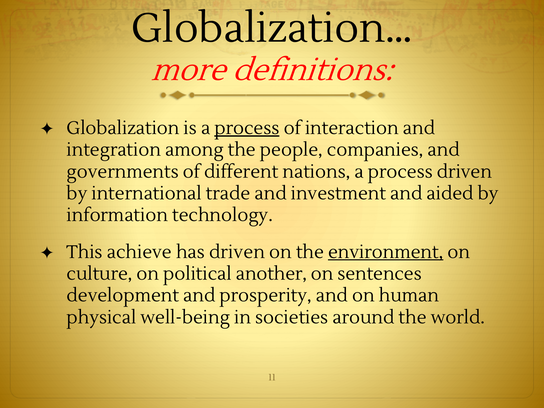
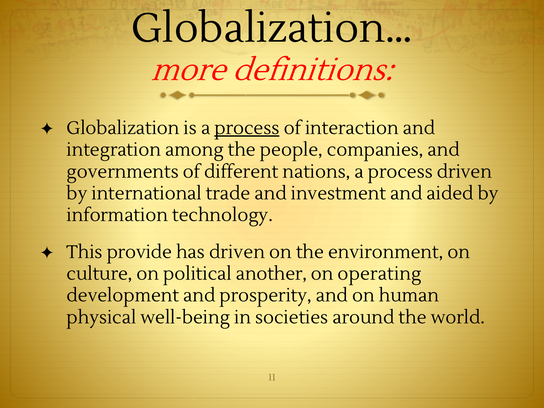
achieve: achieve -> provide
environment underline: present -> none
sentences: sentences -> operating
